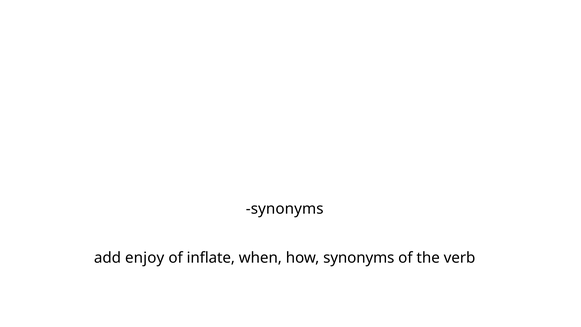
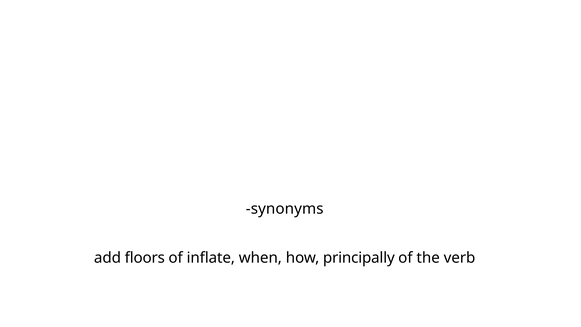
enjoy: enjoy -> floors
how synonyms: synonyms -> principally
